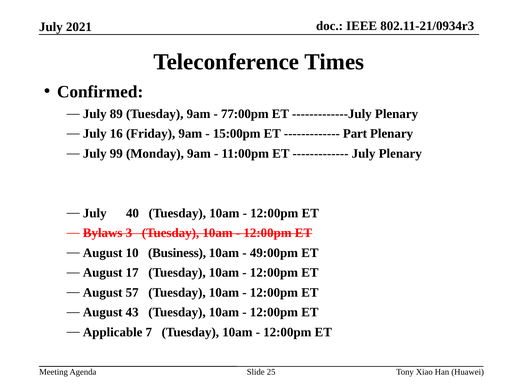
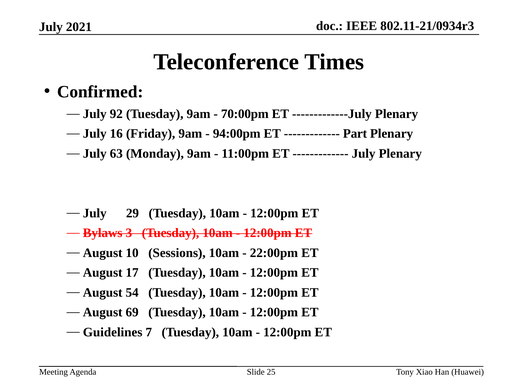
89: 89 -> 92
77:00pm: 77:00pm -> 70:00pm
15:00pm: 15:00pm -> 94:00pm
99: 99 -> 63
40: 40 -> 29
Business: Business -> Sessions
49:00pm: 49:00pm -> 22:00pm
57: 57 -> 54
43: 43 -> 69
Applicable: Applicable -> Guidelines
